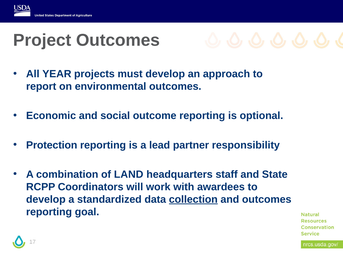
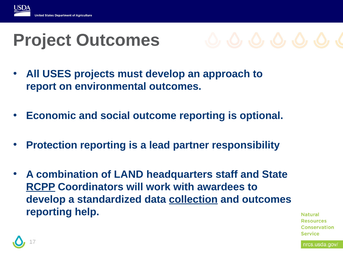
YEAR: YEAR -> USES
RCPP underline: none -> present
goal: goal -> help
